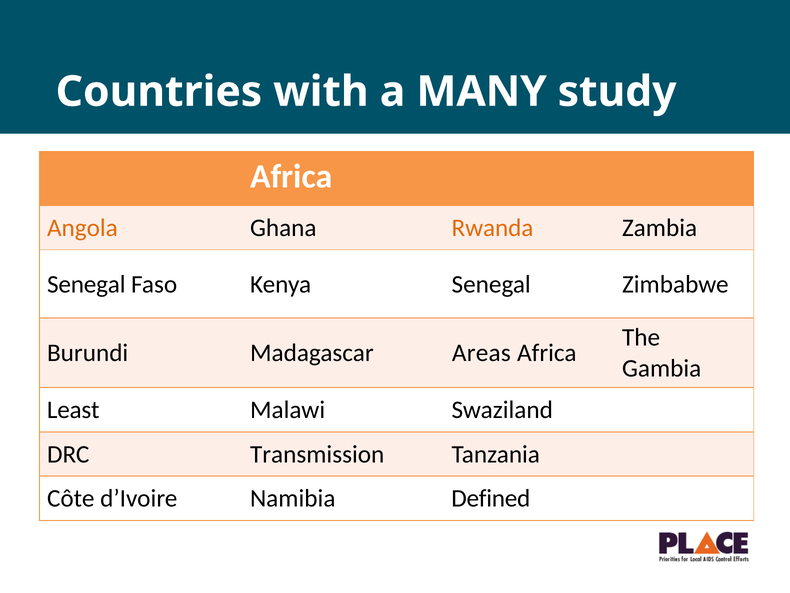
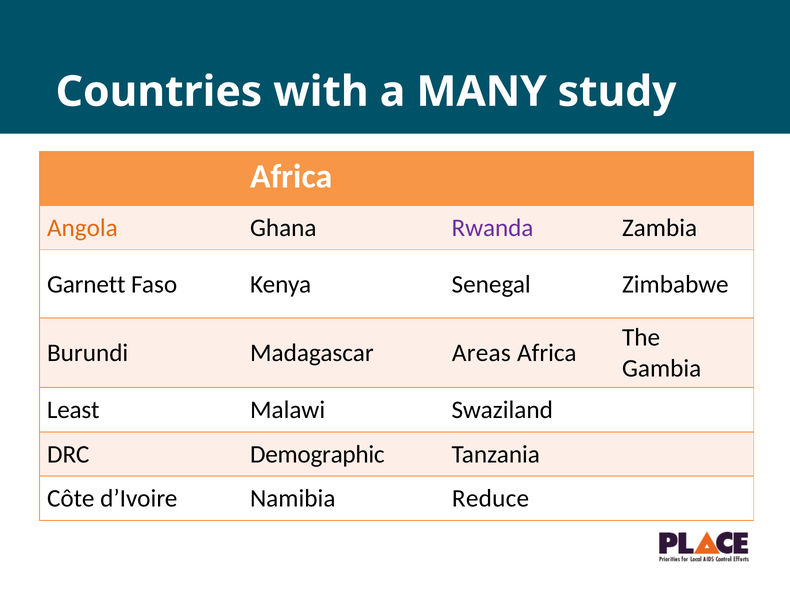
Rwanda colour: orange -> purple
Senegal at (86, 284): Senegal -> Garnett
Transmission: Transmission -> Demographic
Defined: Defined -> Reduce
